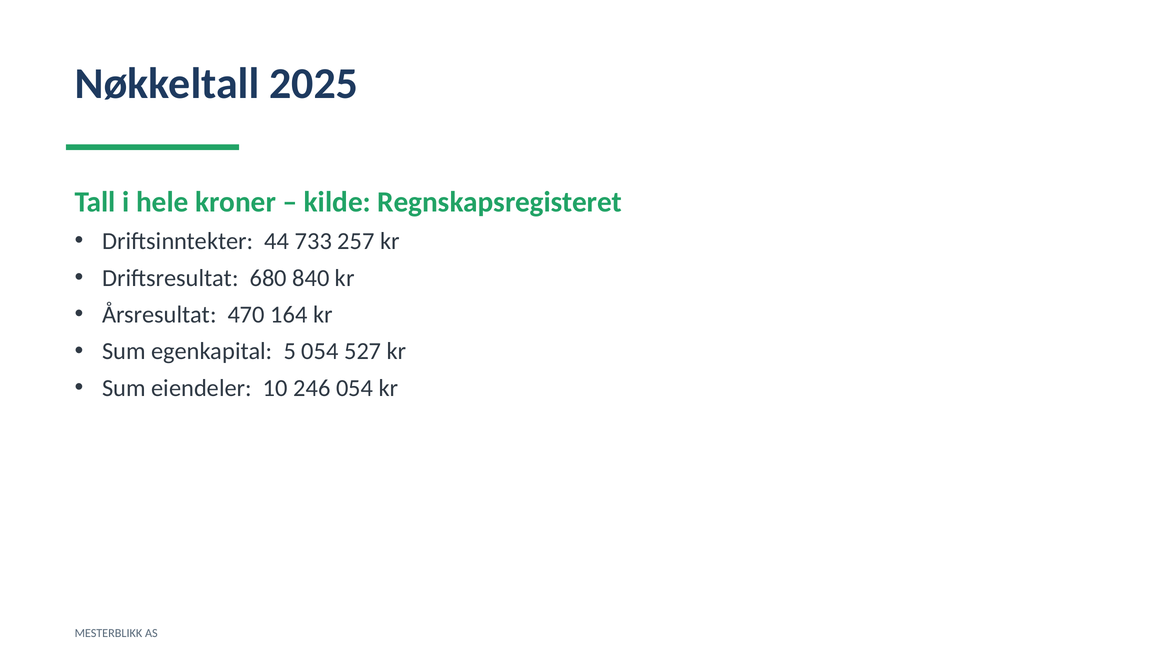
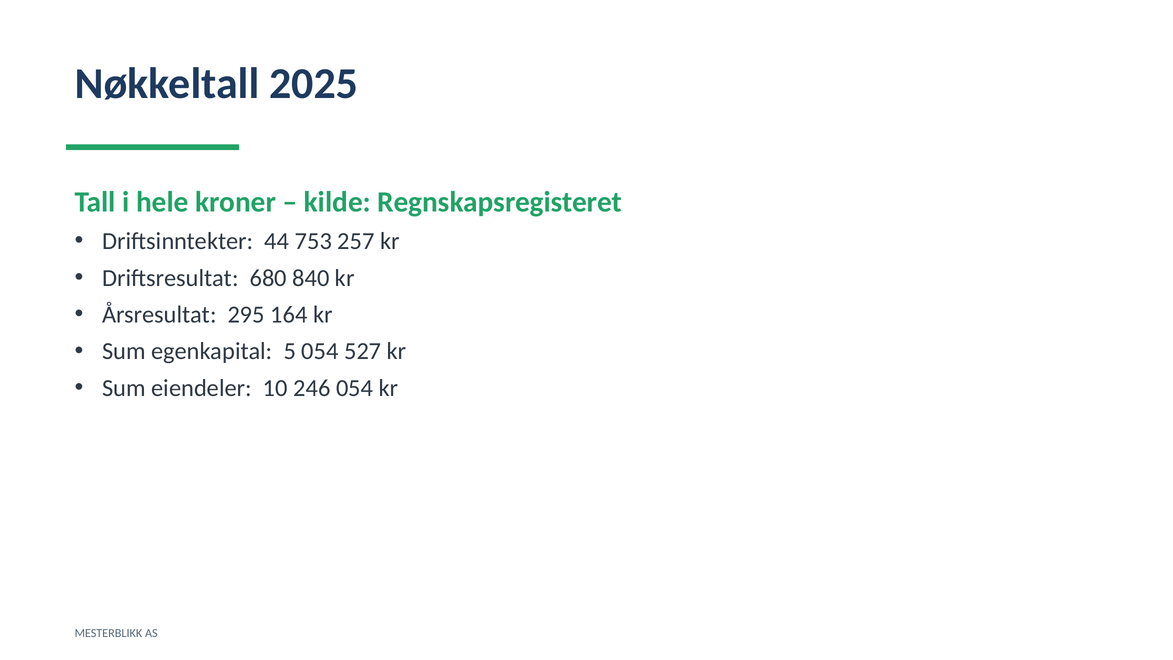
733: 733 -> 753
470: 470 -> 295
